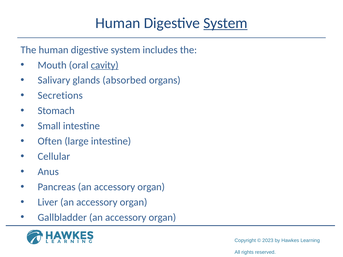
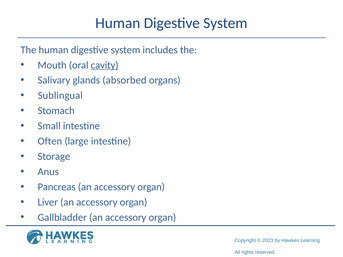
System at (226, 23) underline: present -> none
Secretions: Secretions -> Sublingual
Cellular: Cellular -> Storage
